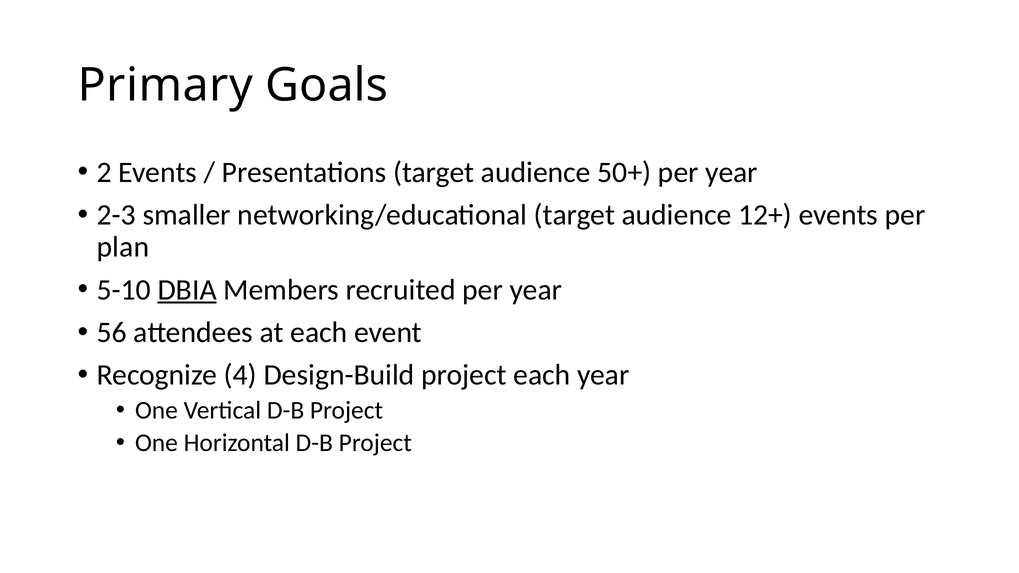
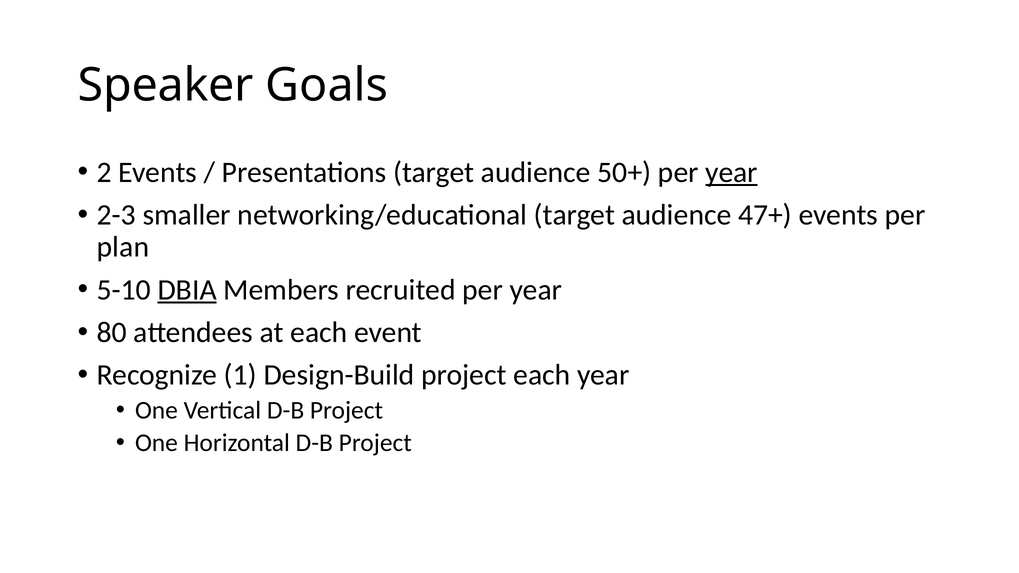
Primary: Primary -> Speaker
year at (732, 172) underline: none -> present
12+: 12+ -> 47+
56: 56 -> 80
4: 4 -> 1
